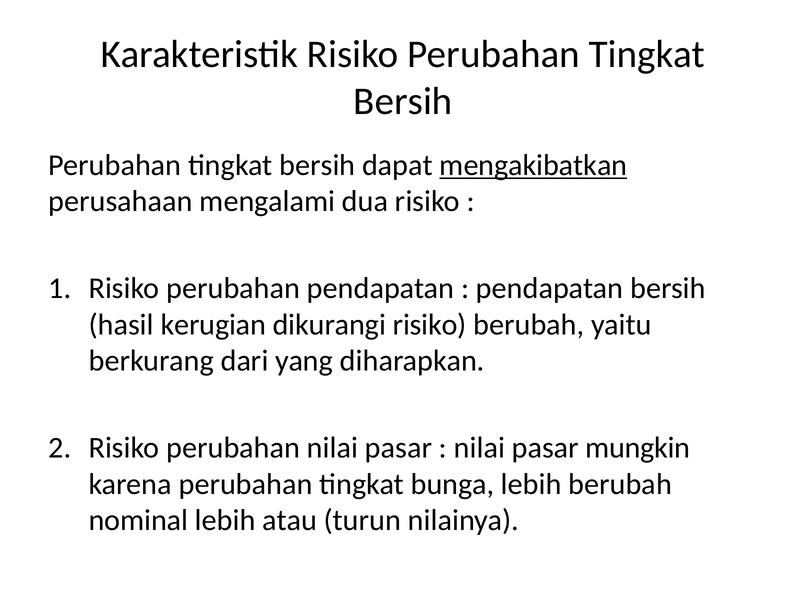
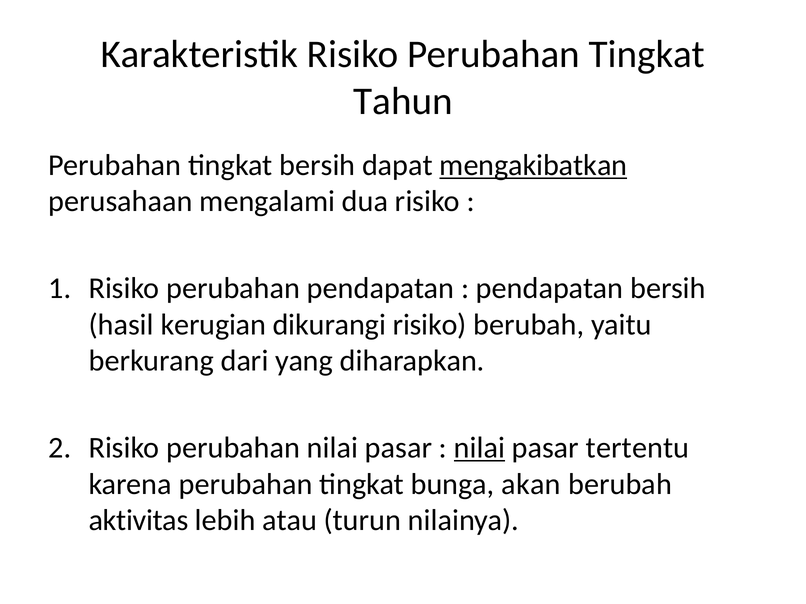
Bersih at (403, 101): Bersih -> Tahun
nilai at (479, 448) underline: none -> present
mungkin: mungkin -> tertentu
bunga lebih: lebih -> akan
nominal: nominal -> aktivitas
